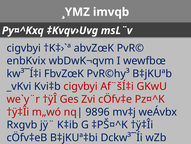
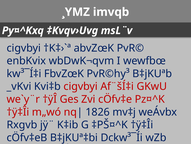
9896: 9896 -> 1826
